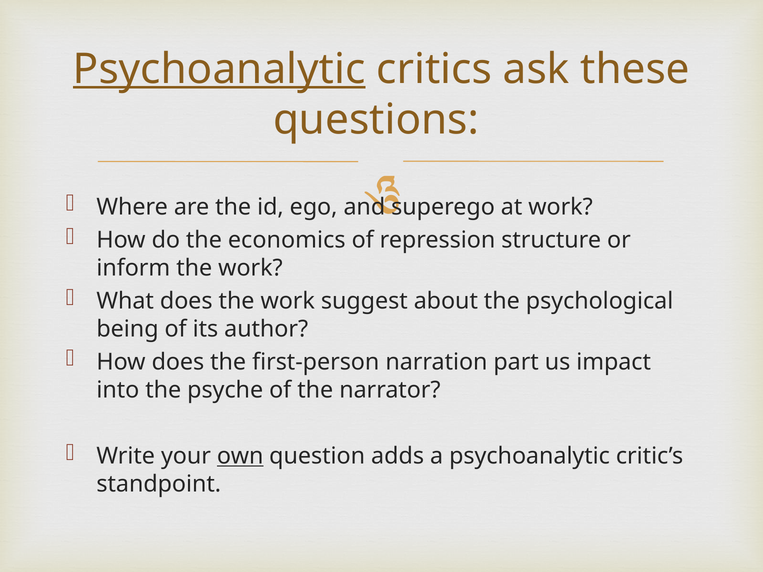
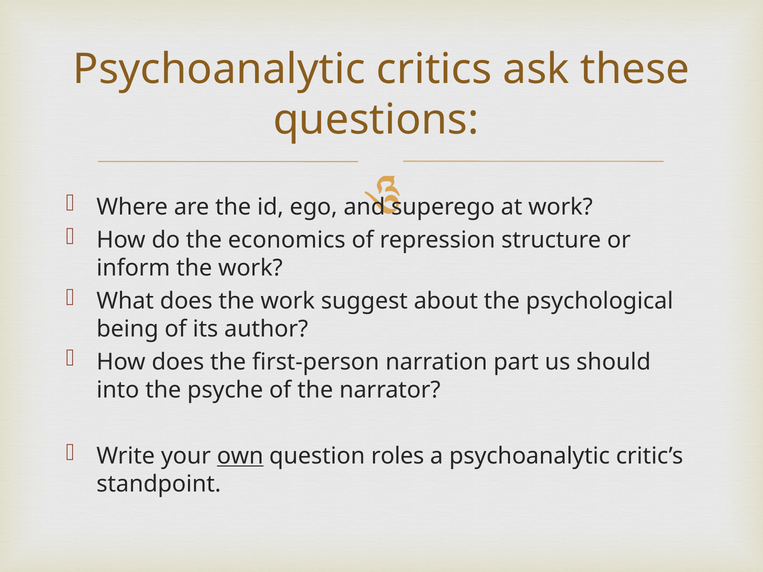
Psychoanalytic at (219, 69) underline: present -> none
impact: impact -> should
adds: adds -> roles
